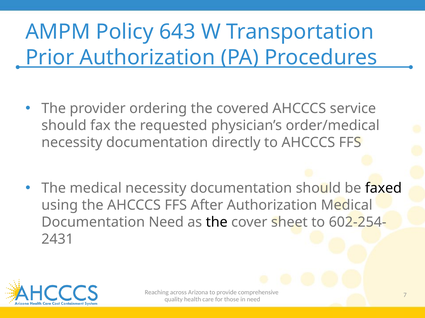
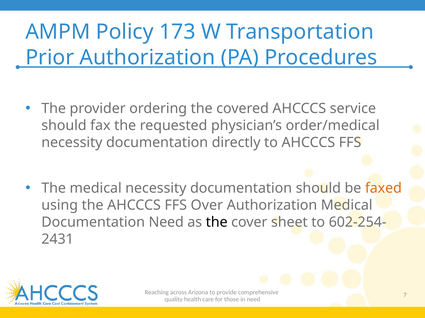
643: 643 -> 173
faxed colour: black -> orange
After: After -> Over
